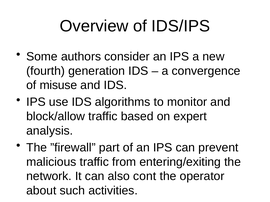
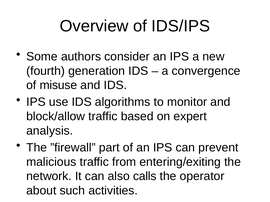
cont: cont -> calls
